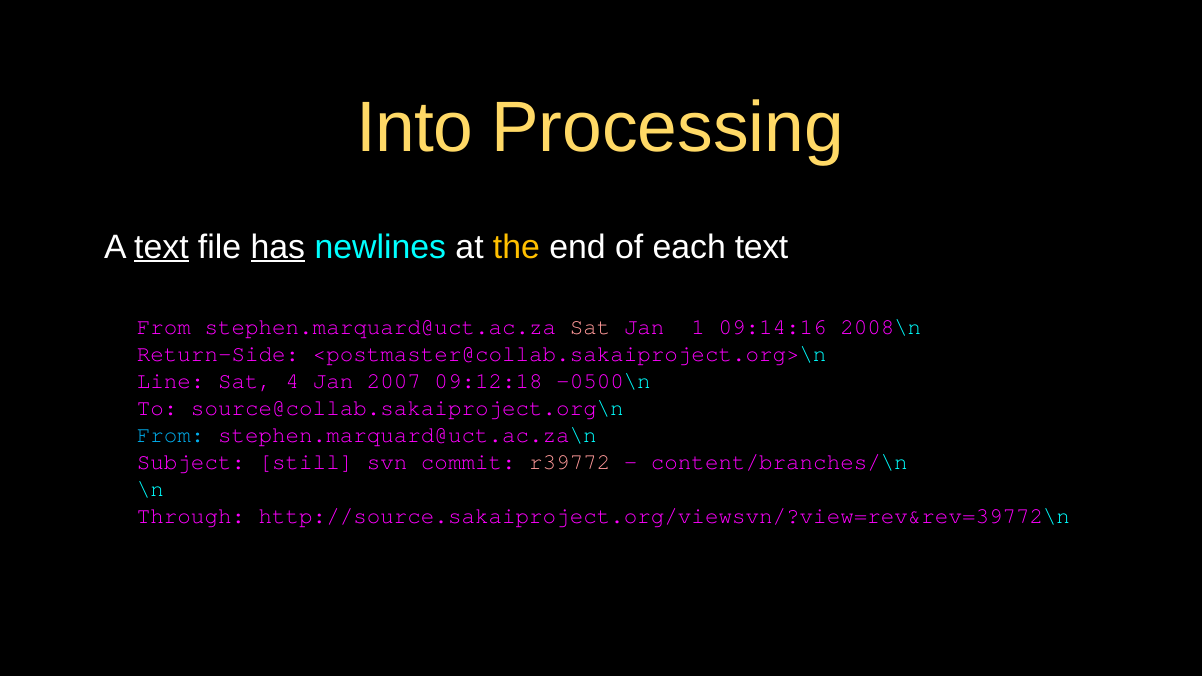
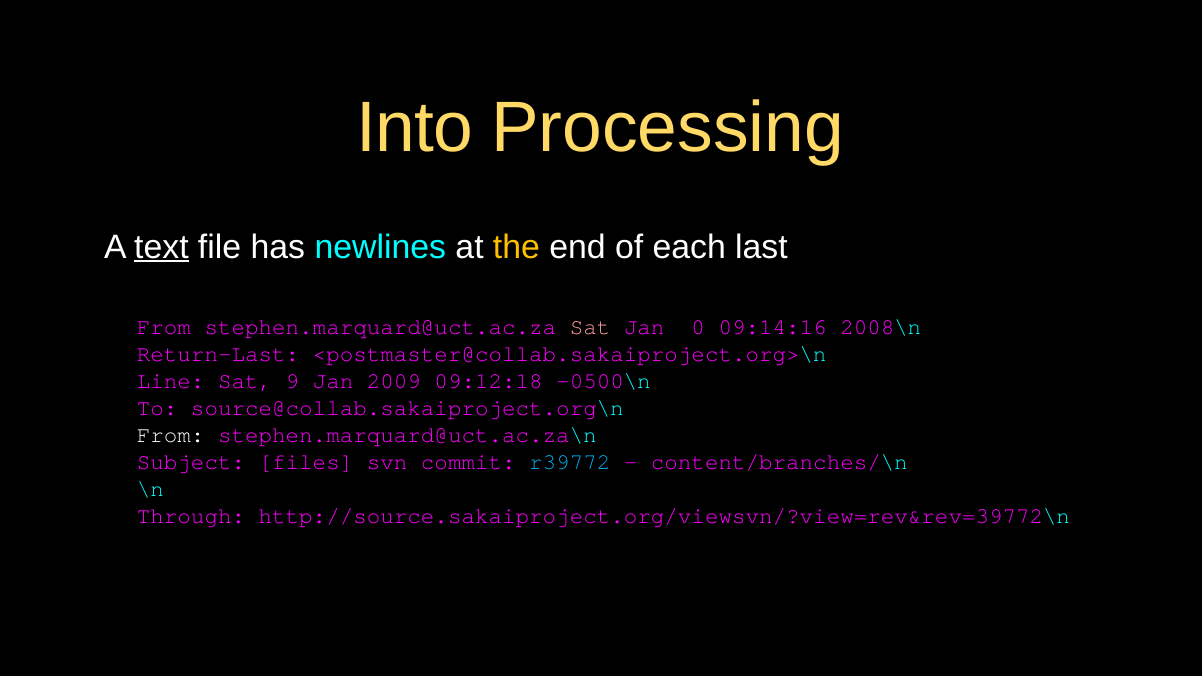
has underline: present -> none
each text: text -> last
1: 1 -> 0
Return-Side: Return-Side -> Return-Last
4: 4 -> 9
2007: 2007 -> 2009
From at (171, 435) colour: light blue -> white
still: still -> files
r39772 colour: pink -> light blue
